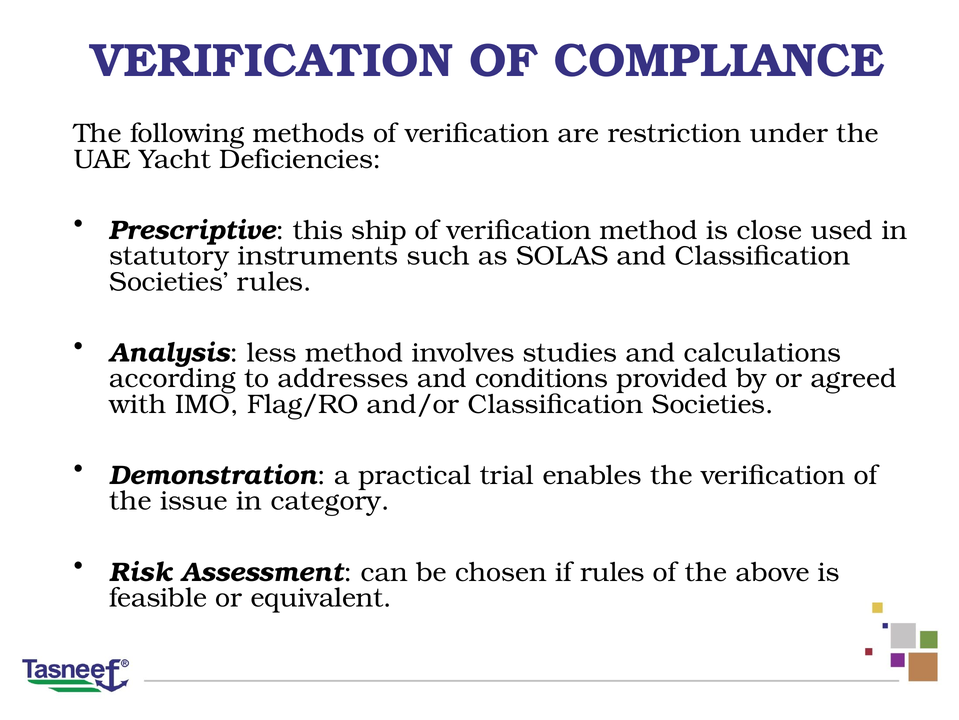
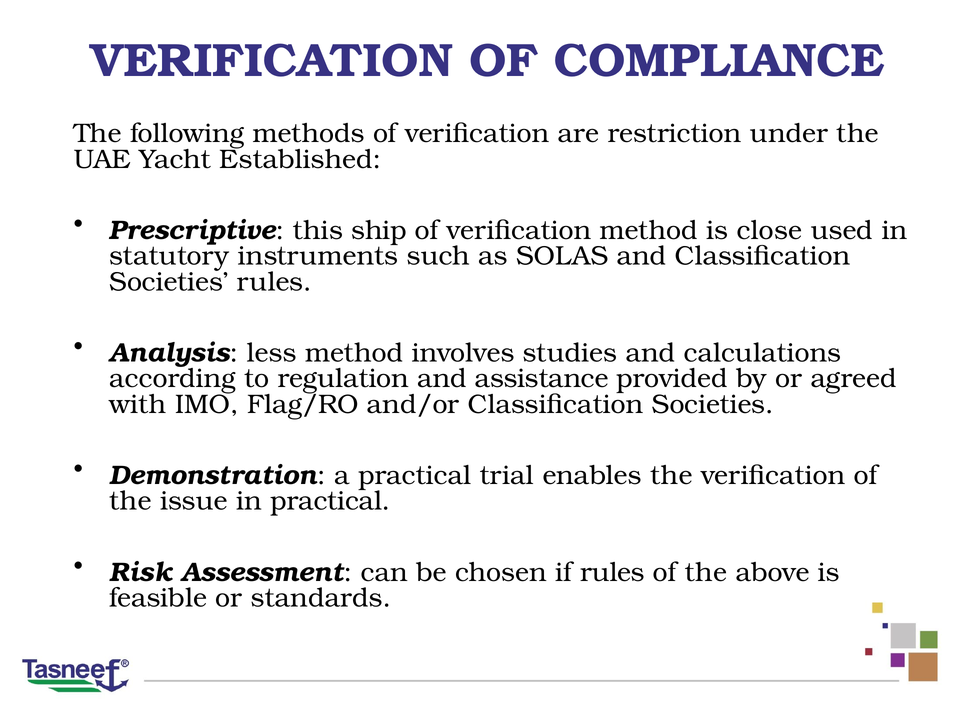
Deficiencies: Deficiencies -> Established
addresses: addresses -> regulation
conditions: conditions -> assistance
in category: category -> practical
equivalent: equivalent -> standards
